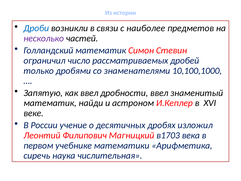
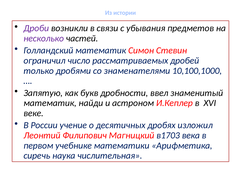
Дроби colour: blue -> purple
наиболее: наиболее -> убывания
как ввел: ввел -> букв
